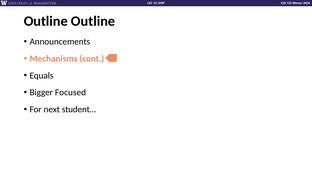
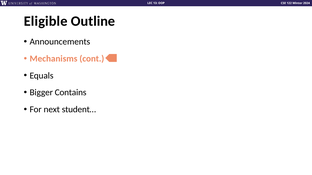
Outline at (46, 21): Outline -> Eligible
Focused: Focused -> Contains
